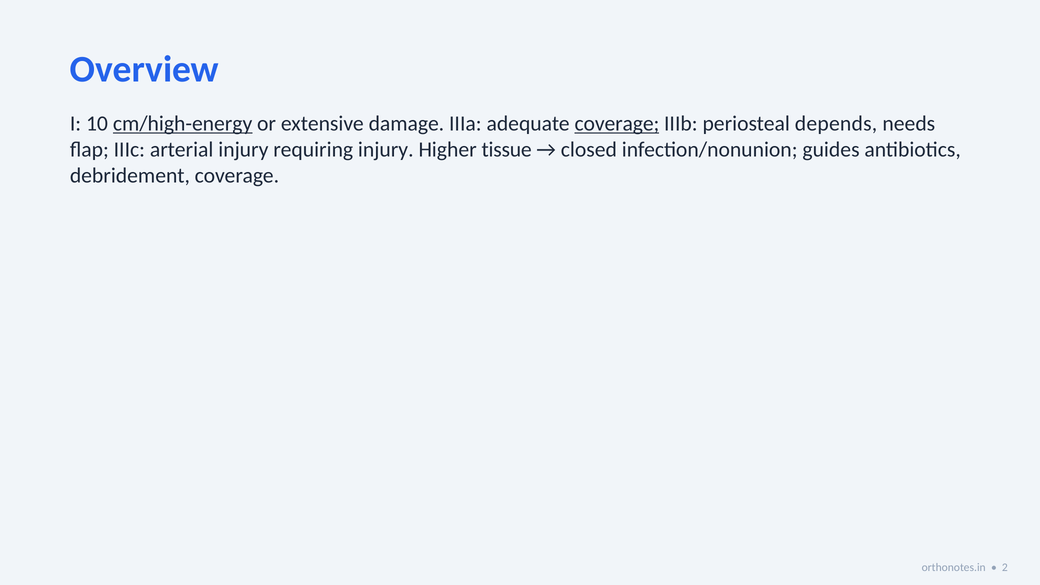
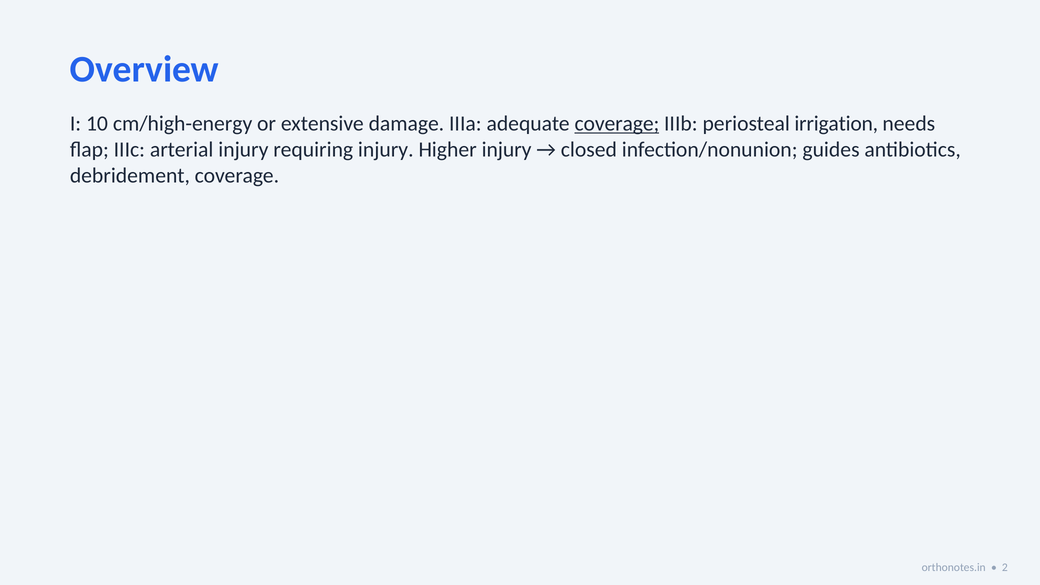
cm/high-energy underline: present -> none
depends: depends -> irrigation
Higher tissue: tissue -> injury
